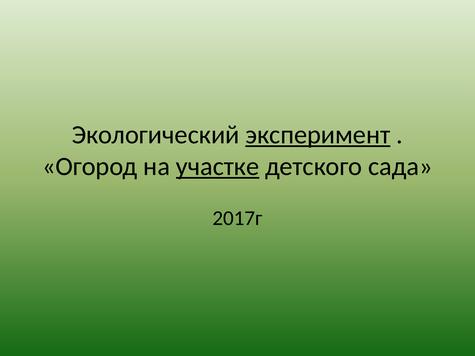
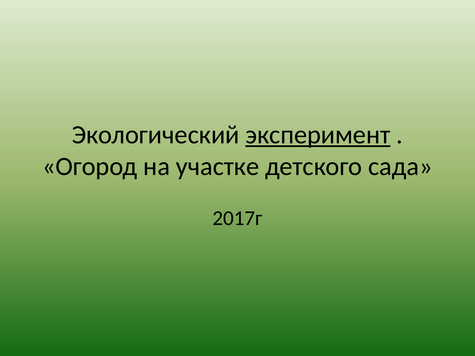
участке underline: present -> none
